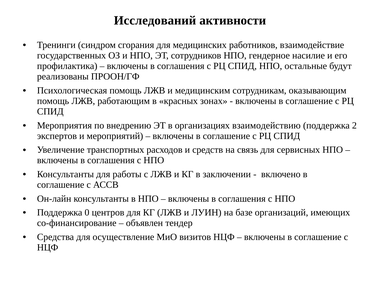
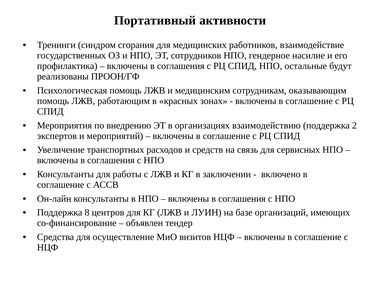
Исследований: Исследований -> Портативный
0: 0 -> 8
